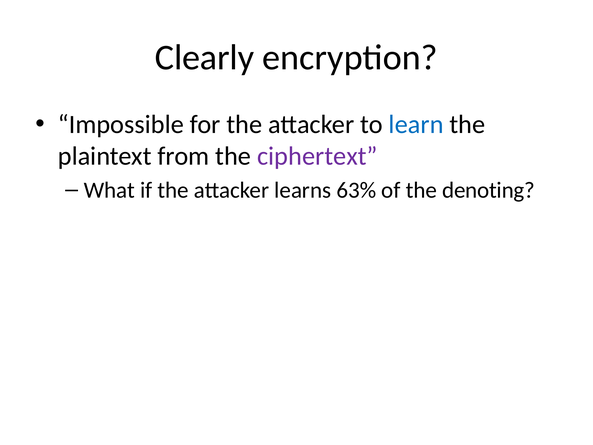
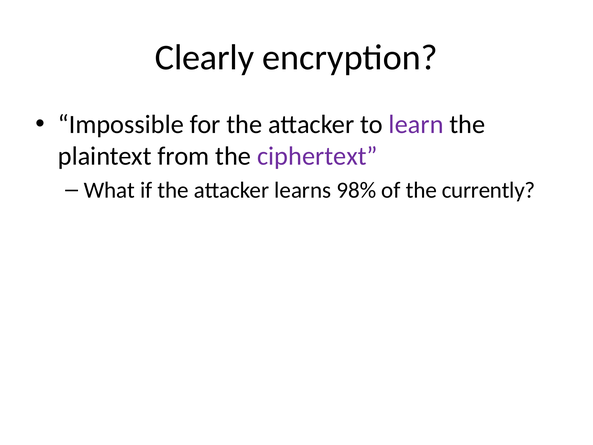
learn colour: blue -> purple
63%: 63% -> 98%
denoting: denoting -> currently
